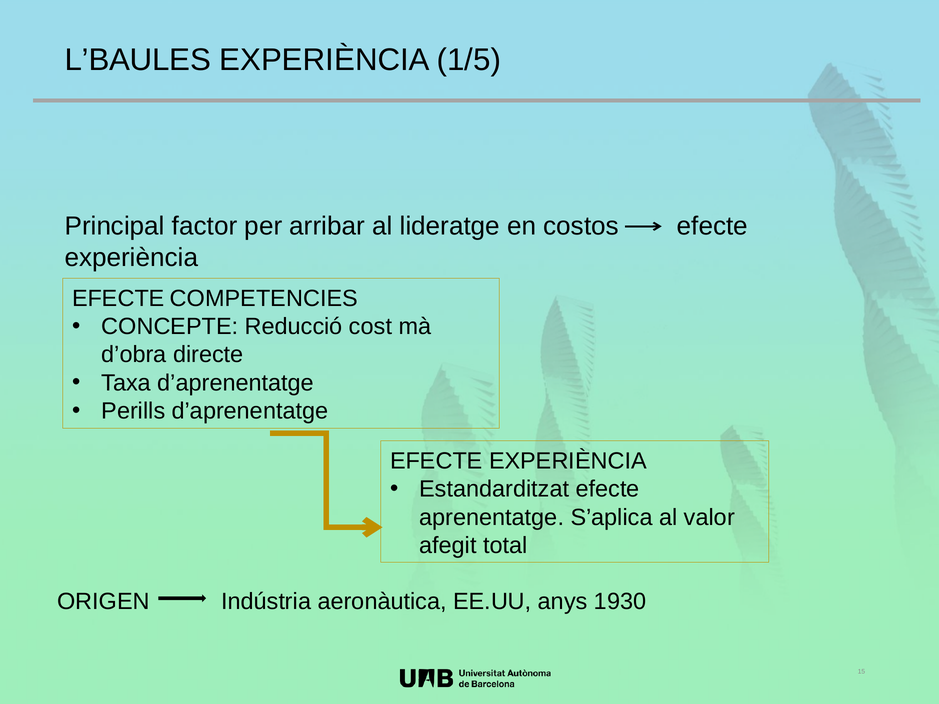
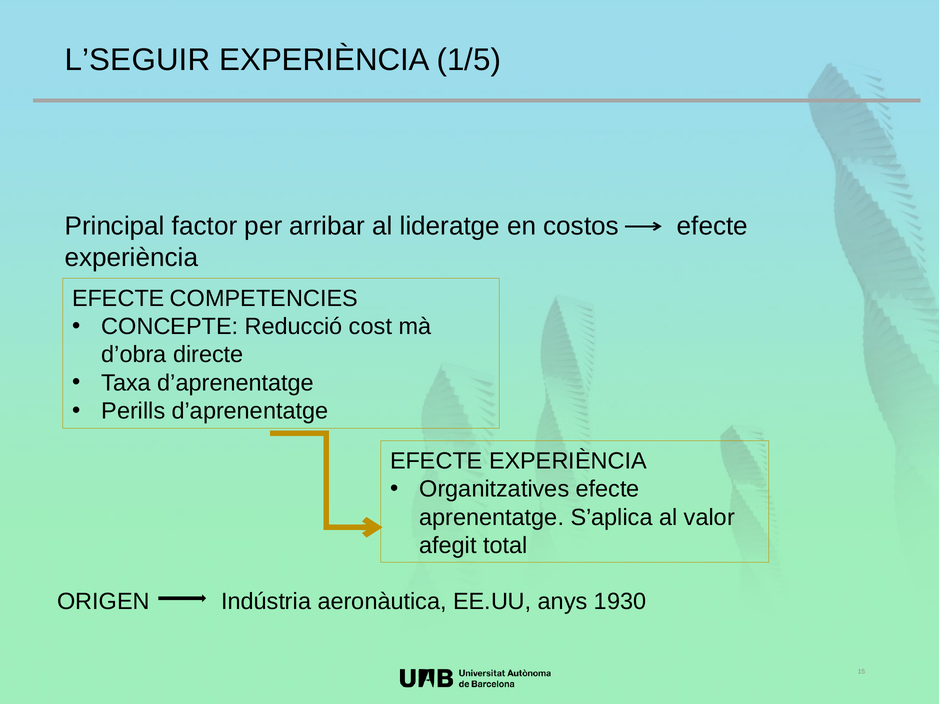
L’BAULES: L’BAULES -> L’SEGUIR
Estandarditzat: Estandarditzat -> Organitzatives
